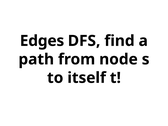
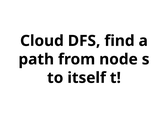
Edges: Edges -> Cloud
